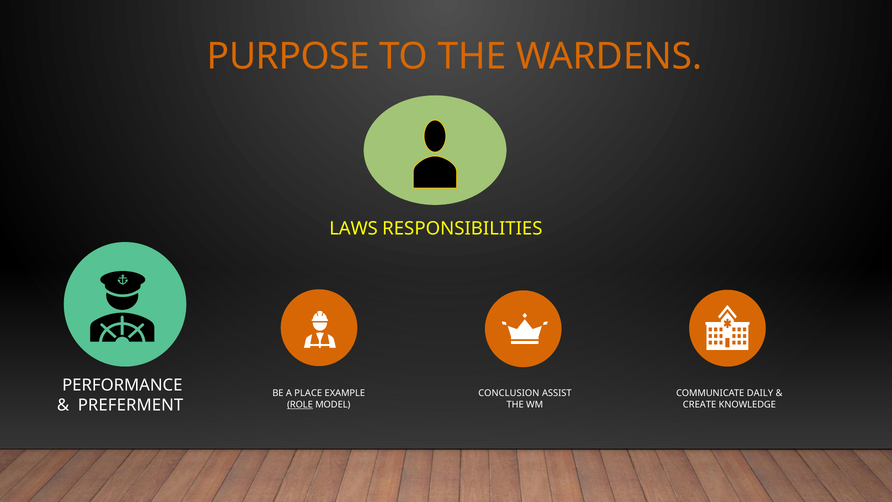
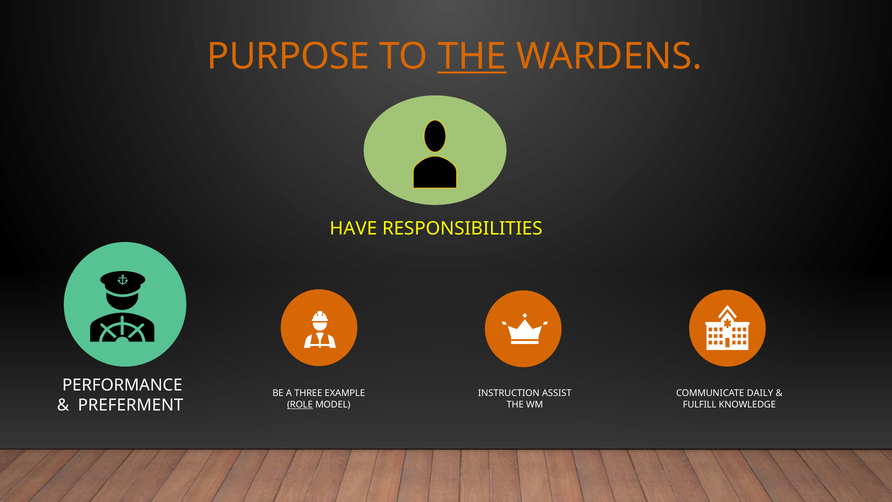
THE at (472, 56) underline: none -> present
LAWS: LAWS -> HAVE
PLACE: PLACE -> THREE
CONCLUSION: CONCLUSION -> INSTRUCTION
CREATE: CREATE -> FULFILL
